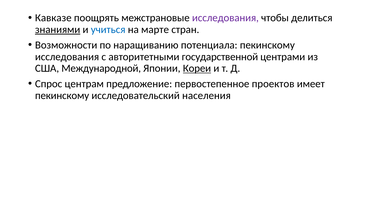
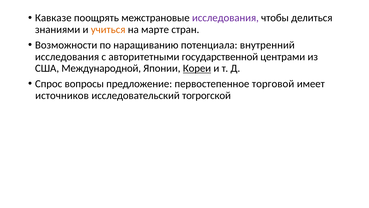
знаниями underline: present -> none
учиться colour: blue -> orange
потенциала пекинскому: пекинскому -> внутренний
центрам: центрам -> вопросы
проектов: проектов -> торговой
пекинскому at (62, 95): пекинскому -> источников
населения: населения -> тогрогской
